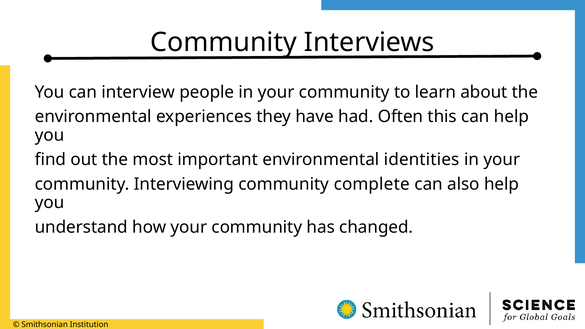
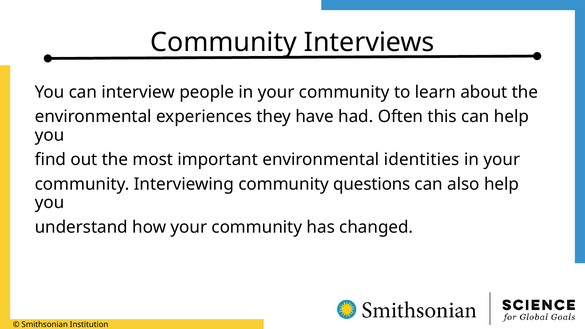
complete: complete -> questions
